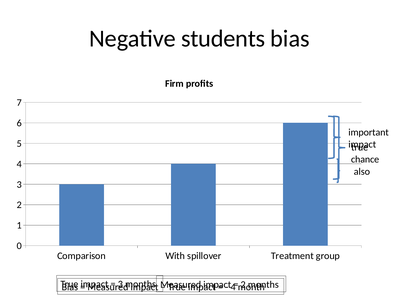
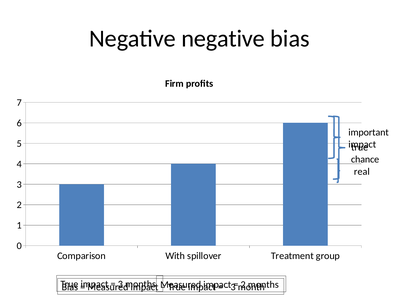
Negative students: students -> negative
also: also -> real
4 at (233, 287): 4 -> 3
